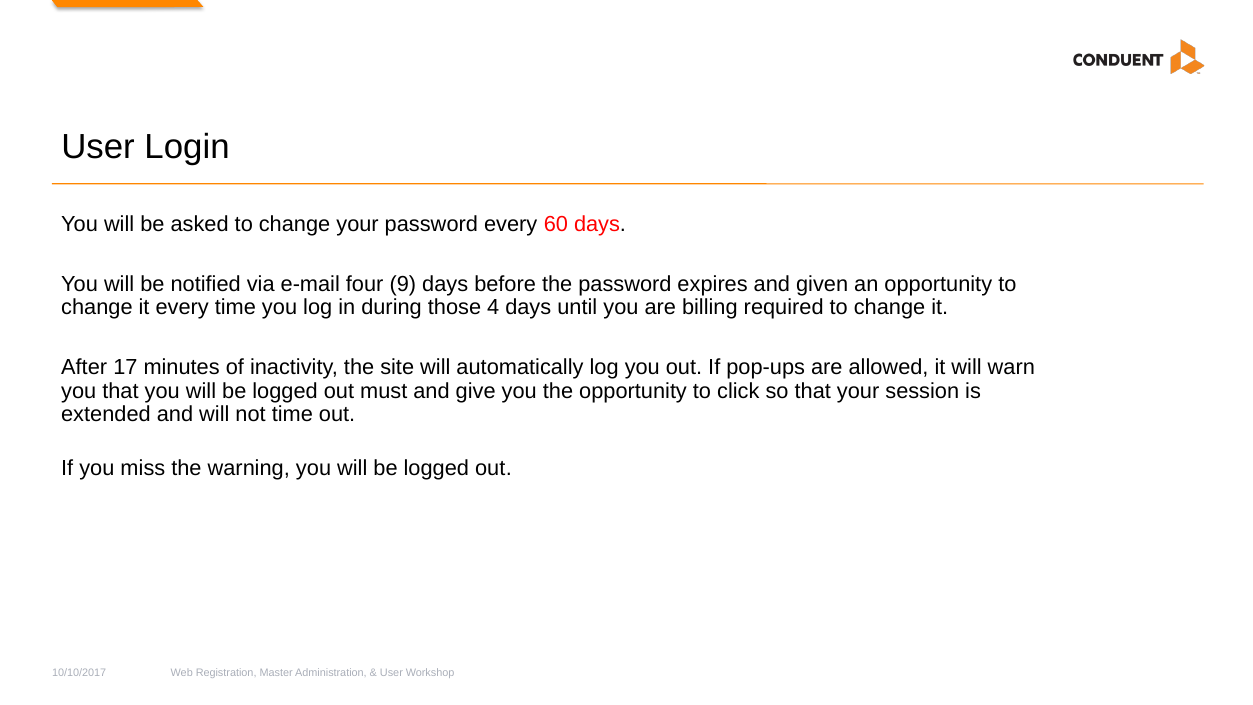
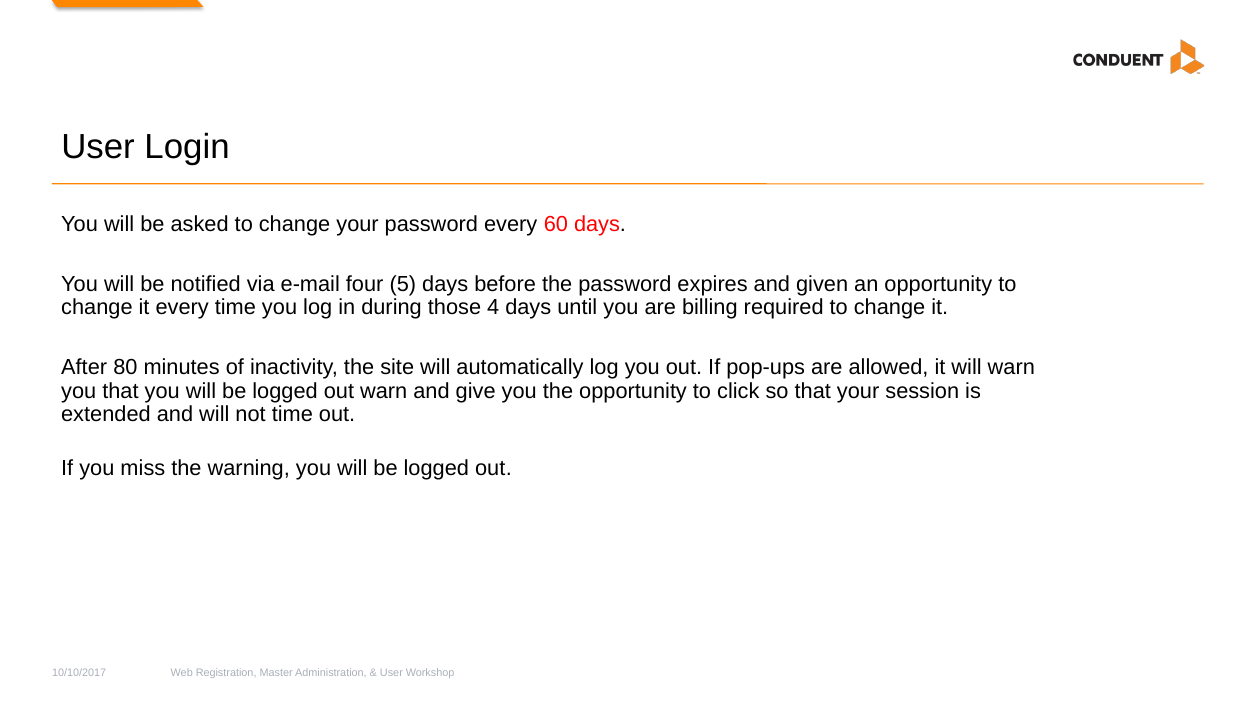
9: 9 -> 5
17: 17 -> 80
out must: must -> warn
